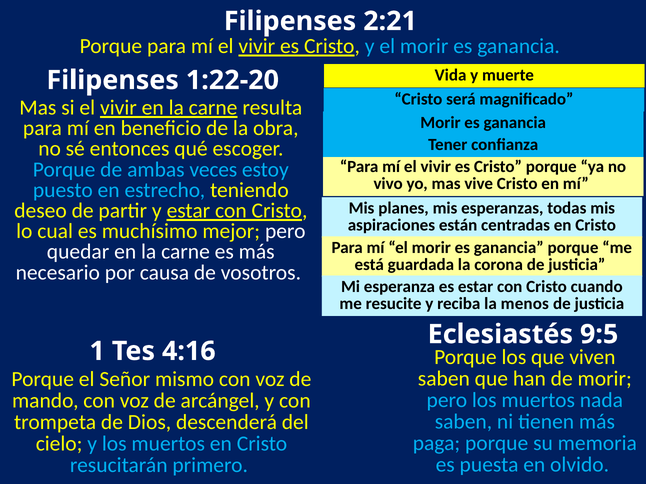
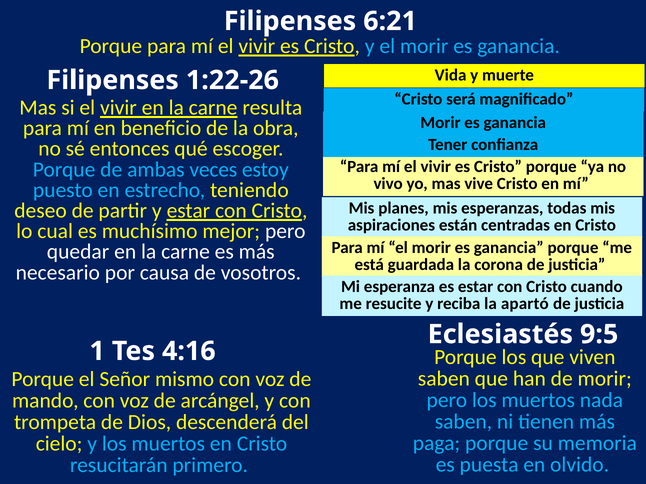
2:21: 2:21 -> 6:21
1:22-20: 1:22-20 -> 1:22-26
menos: menos -> apartó
